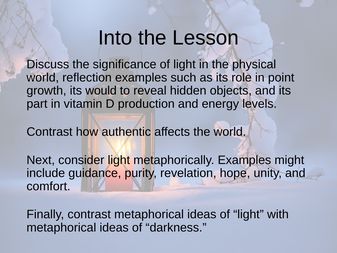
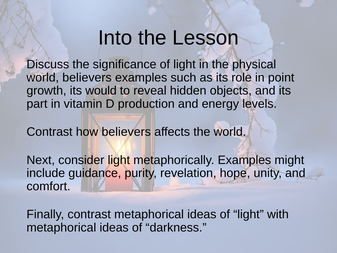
world reflection: reflection -> believers
how authentic: authentic -> believers
